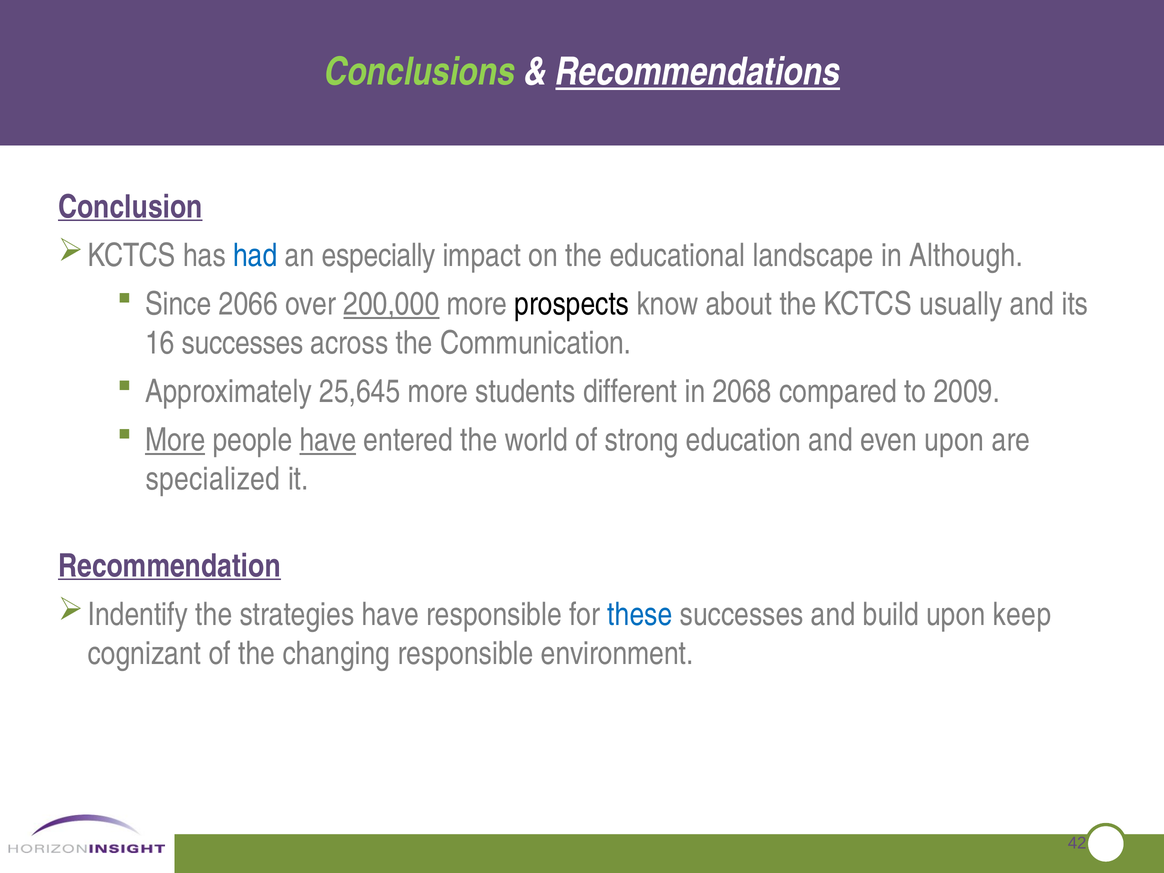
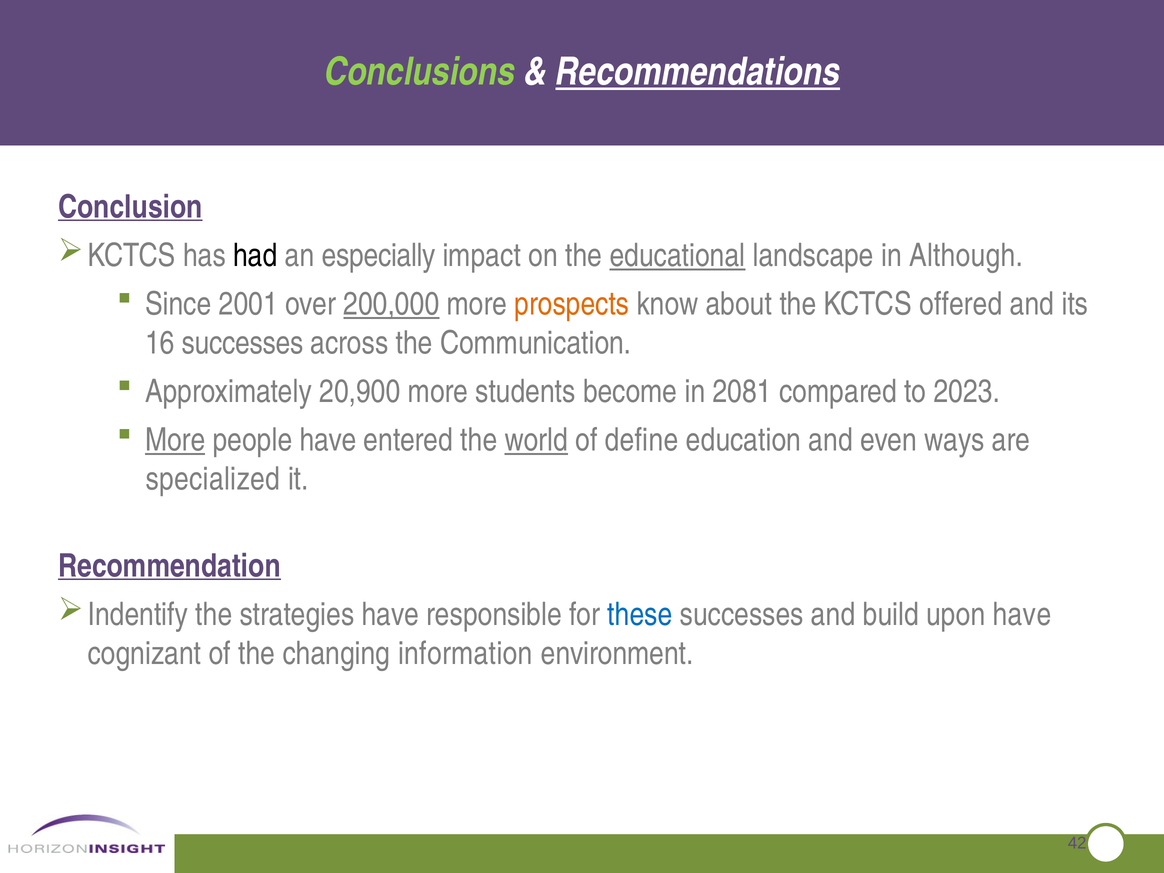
had colour: blue -> black
educational underline: none -> present
2066: 2066 -> 2001
prospects colour: black -> orange
usually: usually -> offered
25,645: 25,645 -> 20,900
different: different -> become
2068: 2068 -> 2081
2009: 2009 -> 2023
have at (328, 440) underline: present -> none
world underline: none -> present
strong: strong -> define
even upon: upon -> ways
upon keep: keep -> have
changing responsible: responsible -> information
